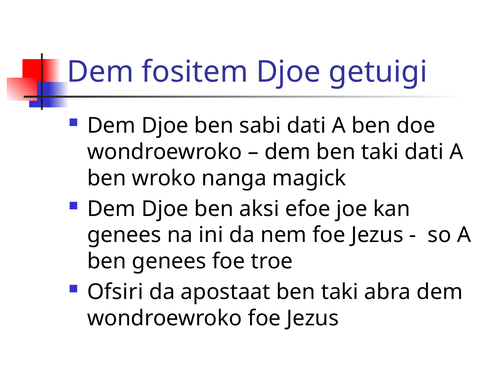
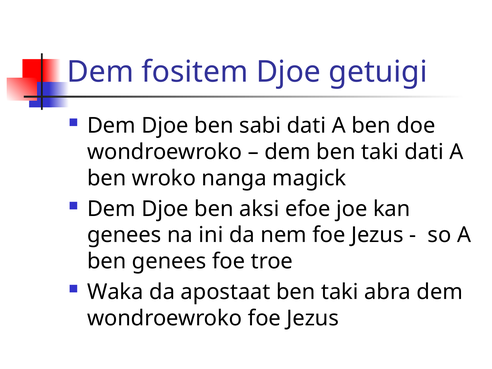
Ofsiri: Ofsiri -> Waka
